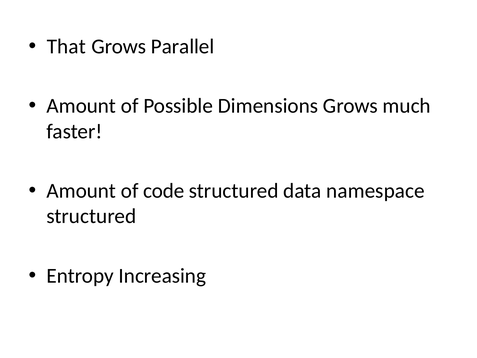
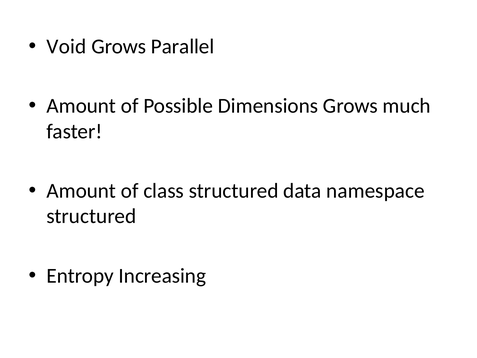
That: That -> Void
code: code -> class
